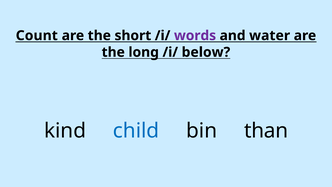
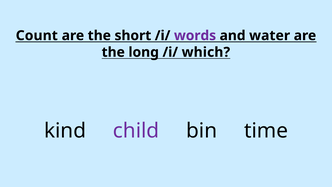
below: below -> which
child colour: blue -> purple
than: than -> time
